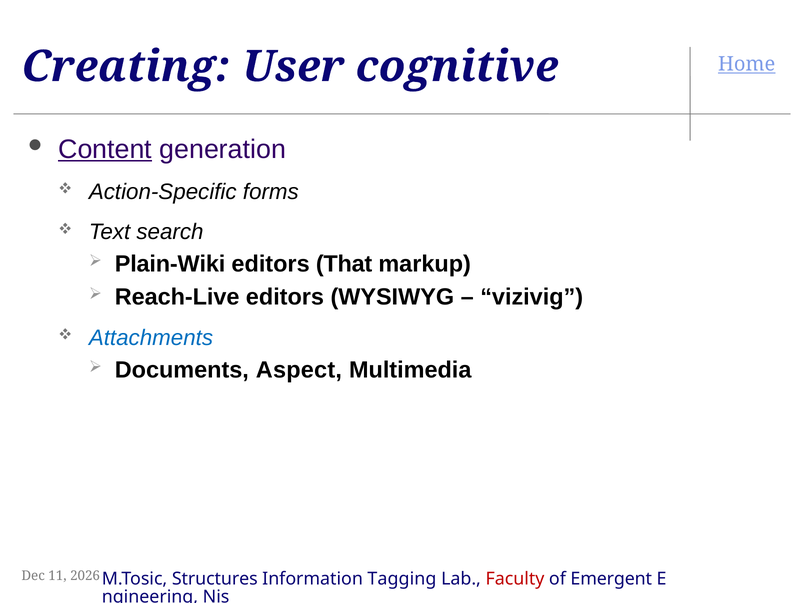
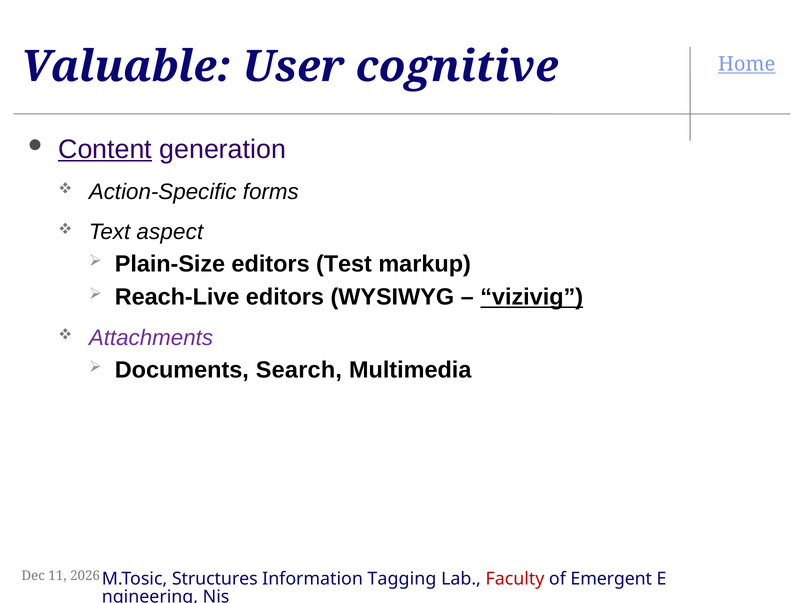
Creating: Creating -> Valuable
search: search -> aspect
Plain-Wiki: Plain-Wiki -> Plain-Size
That: That -> Test
vizivig underline: none -> present
Attachments colour: blue -> purple
Aspect: Aspect -> Search
